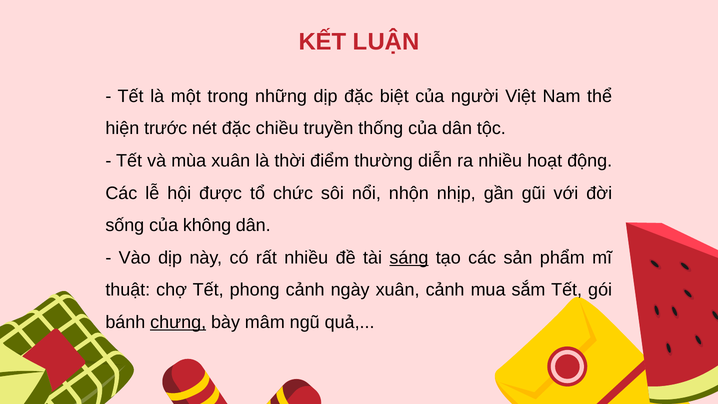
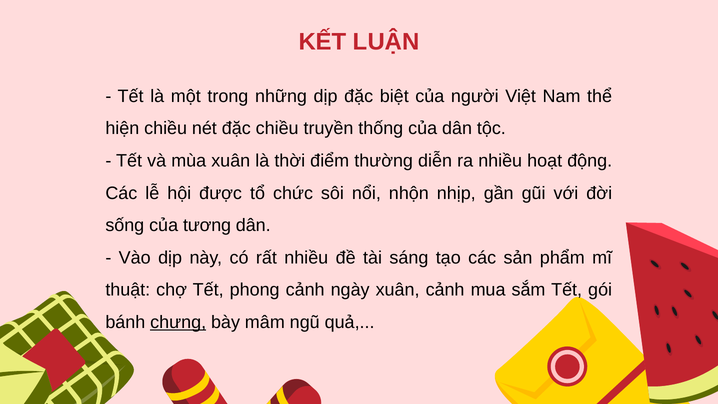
hiện trước: trước -> chiều
không: không -> tương
sáng underline: present -> none
